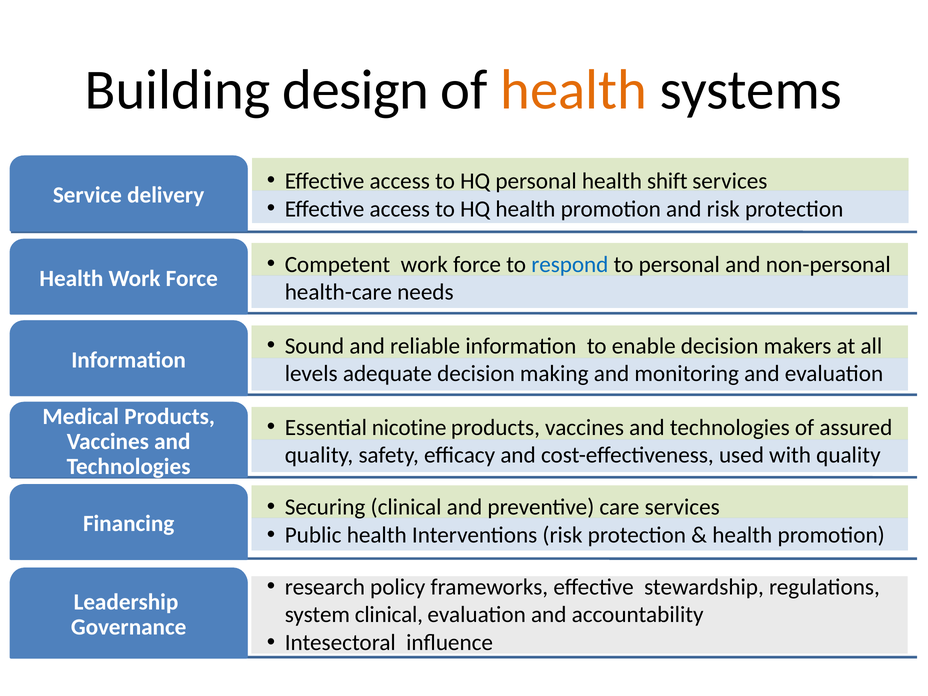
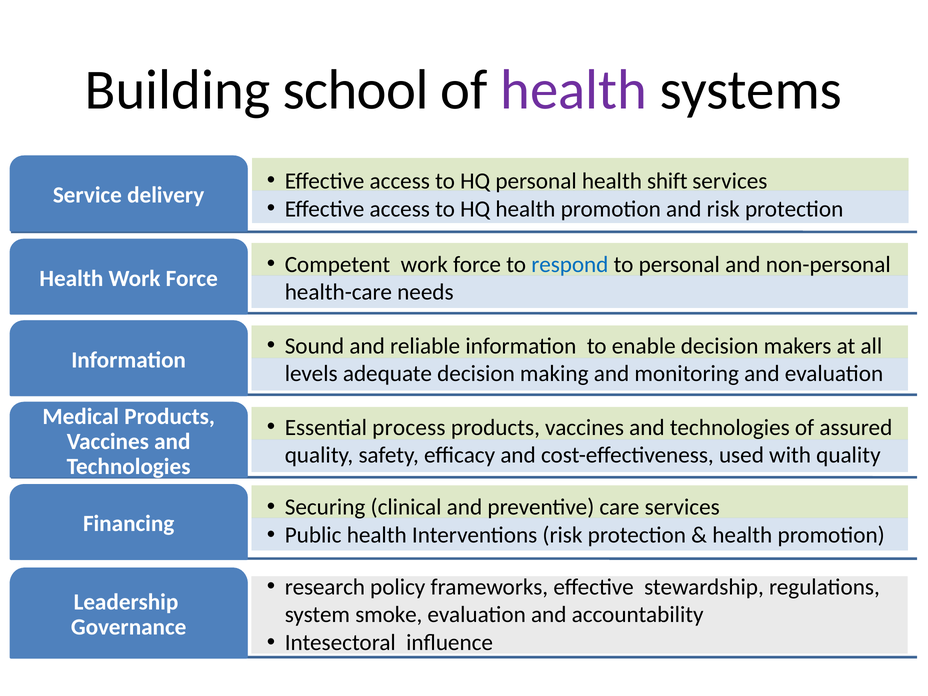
design: design -> school
health at (574, 90) colour: orange -> purple
nicotine: nicotine -> process
system clinical: clinical -> smoke
